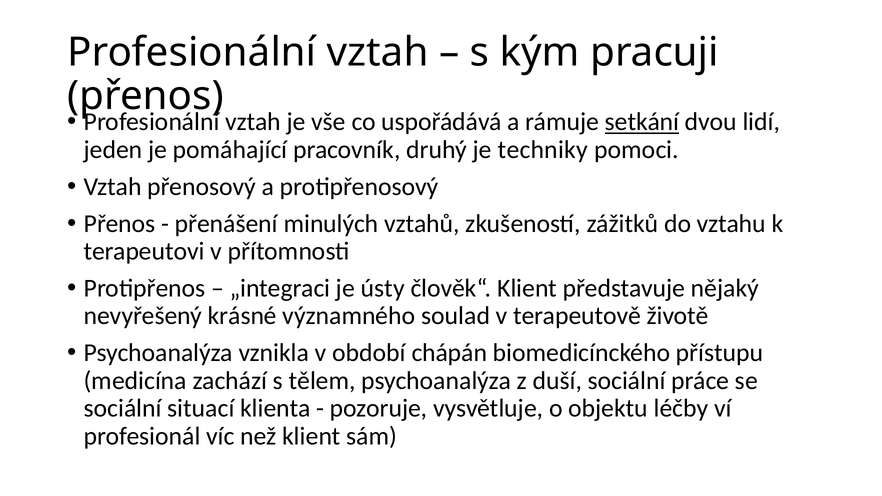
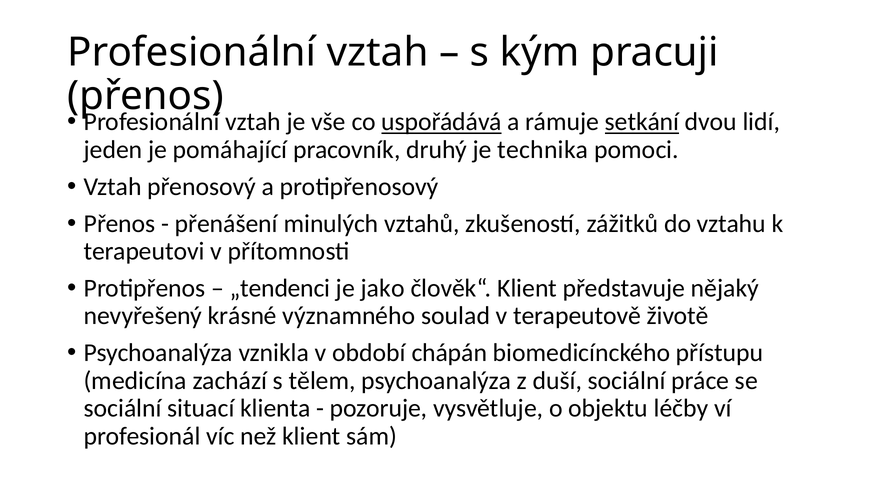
uspořádává underline: none -> present
techniky: techniky -> technika
„integraci: „integraci -> „tendenci
ústy: ústy -> jako
